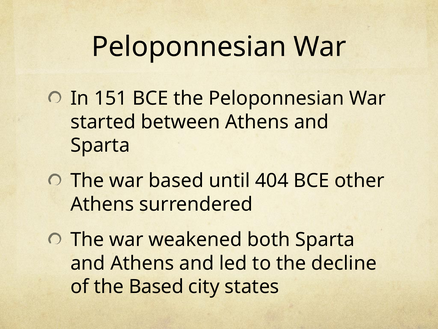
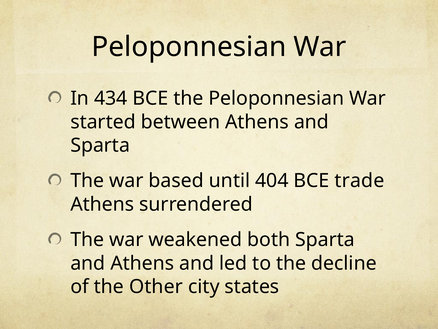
151: 151 -> 434
other: other -> trade
the Based: Based -> Other
